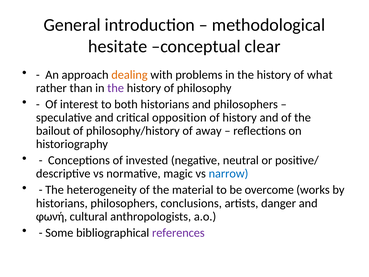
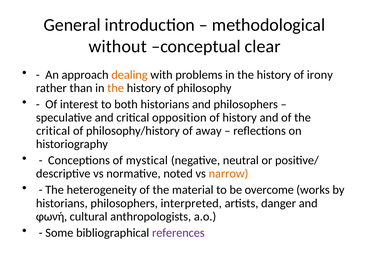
hesitate: hesitate -> without
what: what -> irony
the at (116, 88) colour: purple -> orange
bailout at (53, 131): bailout -> critical
invested: invested -> mystical
magic: magic -> noted
narrow colour: blue -> orange
conclusions: conclusions -> interpreted
